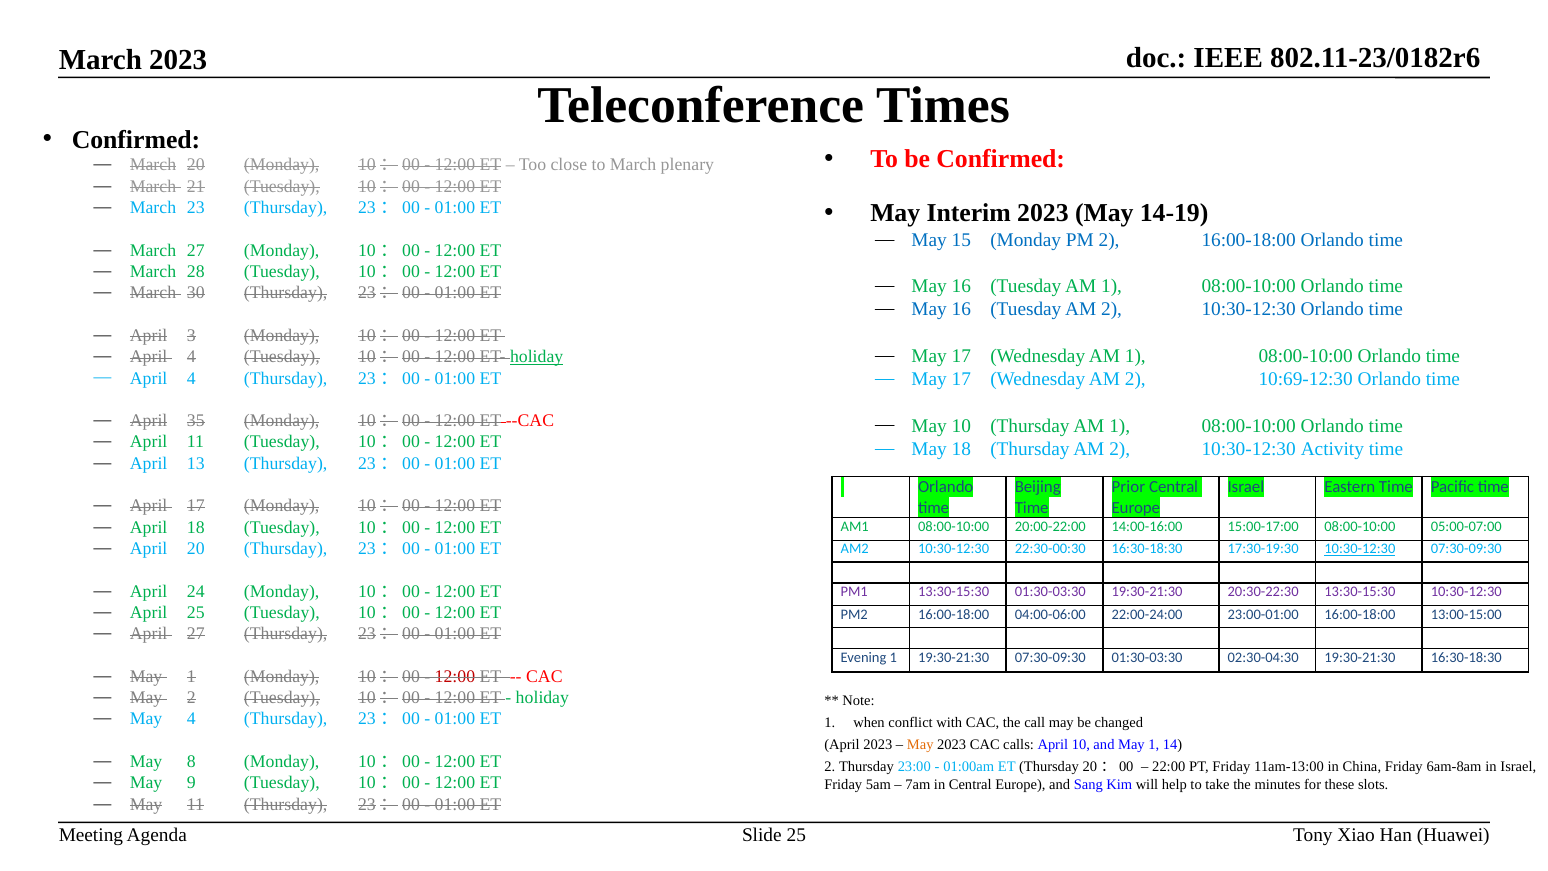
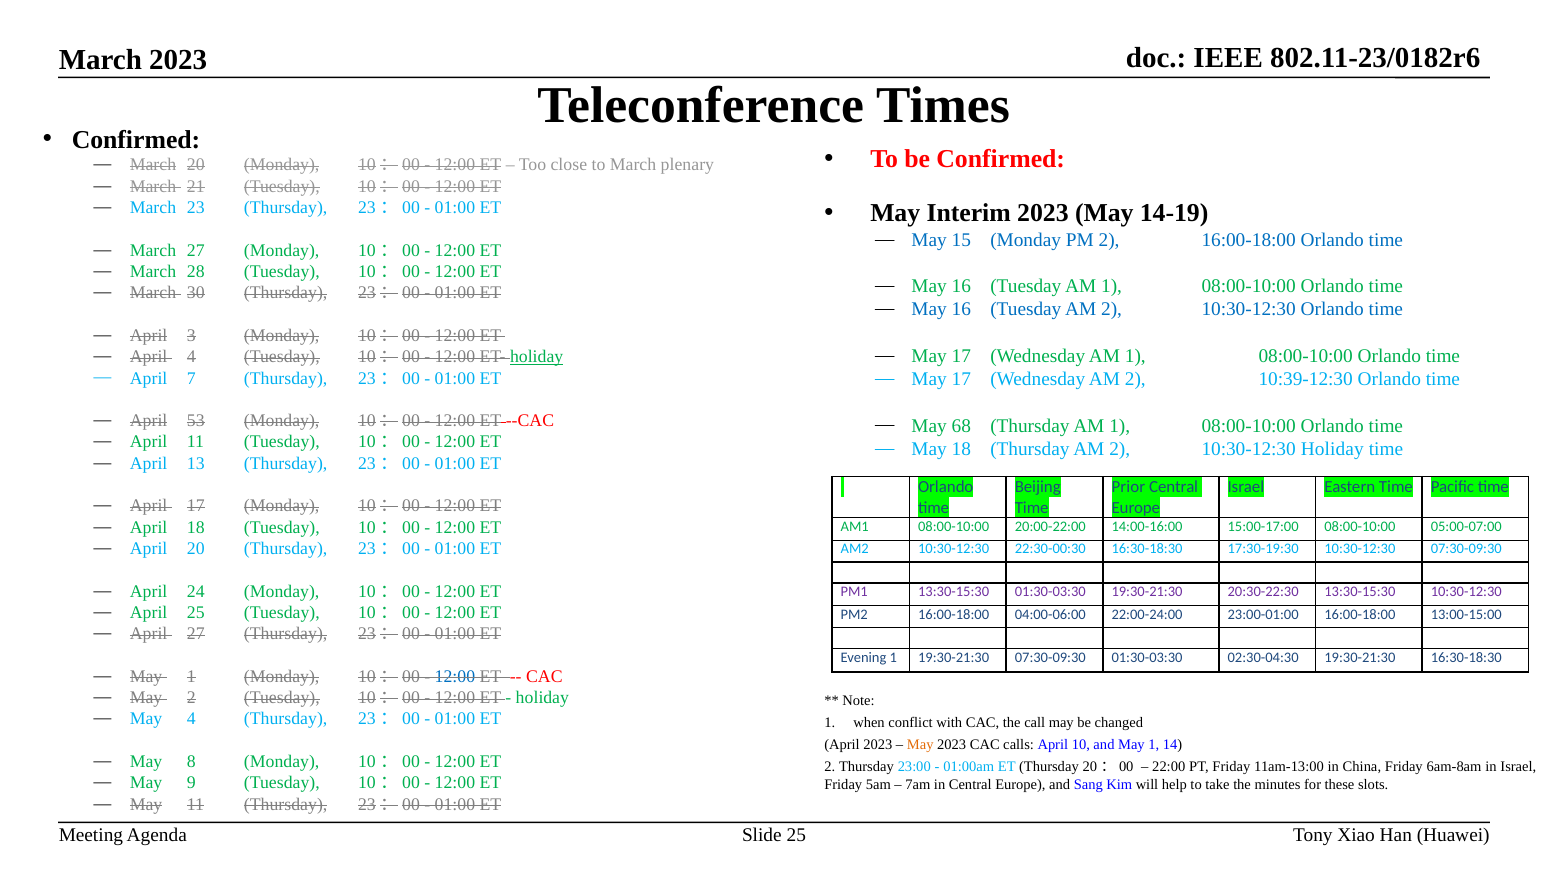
4 at (191, 378): 4 -> 7
10:69-12:30: 10:69-12:30 -> 10:39-12:30
35: 35 -> 53
May 10: 10 -> 68
10:30-12:30 Activity: Activity -> Holiday
10:30-12:30 at (1360, 549) underline: present -> none
12:00 at (455, 676) colour: red -> blue
